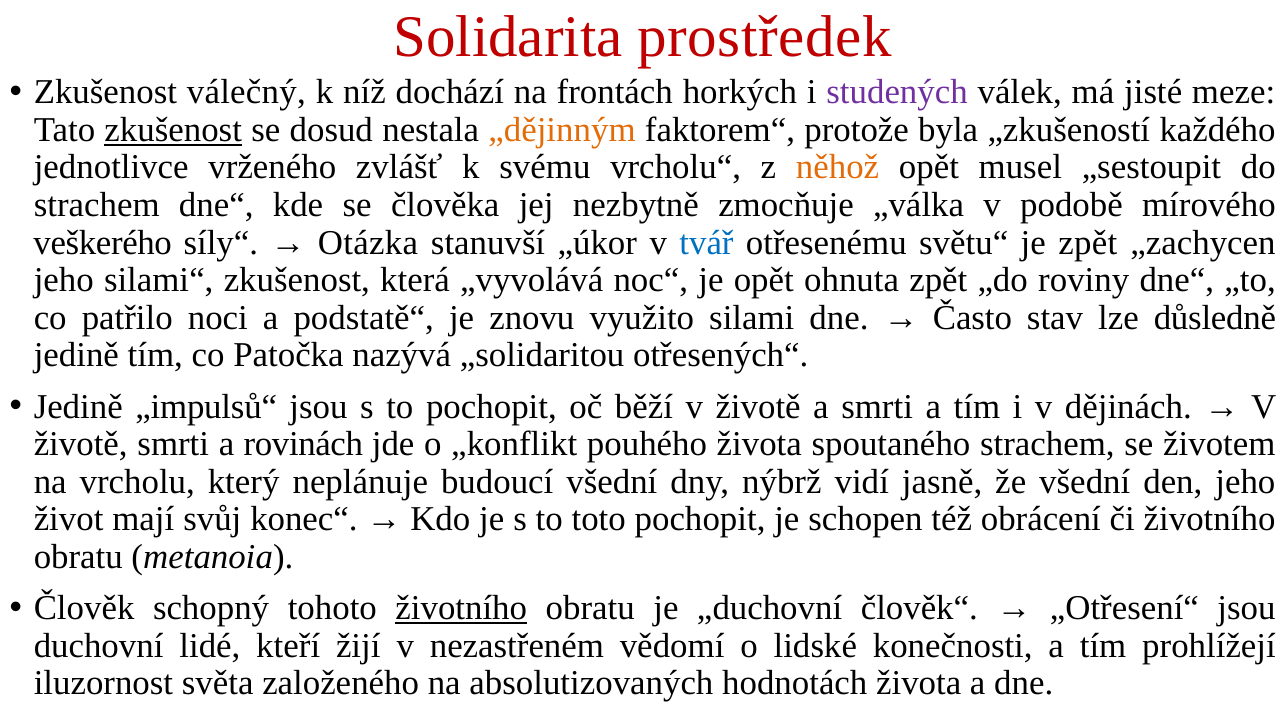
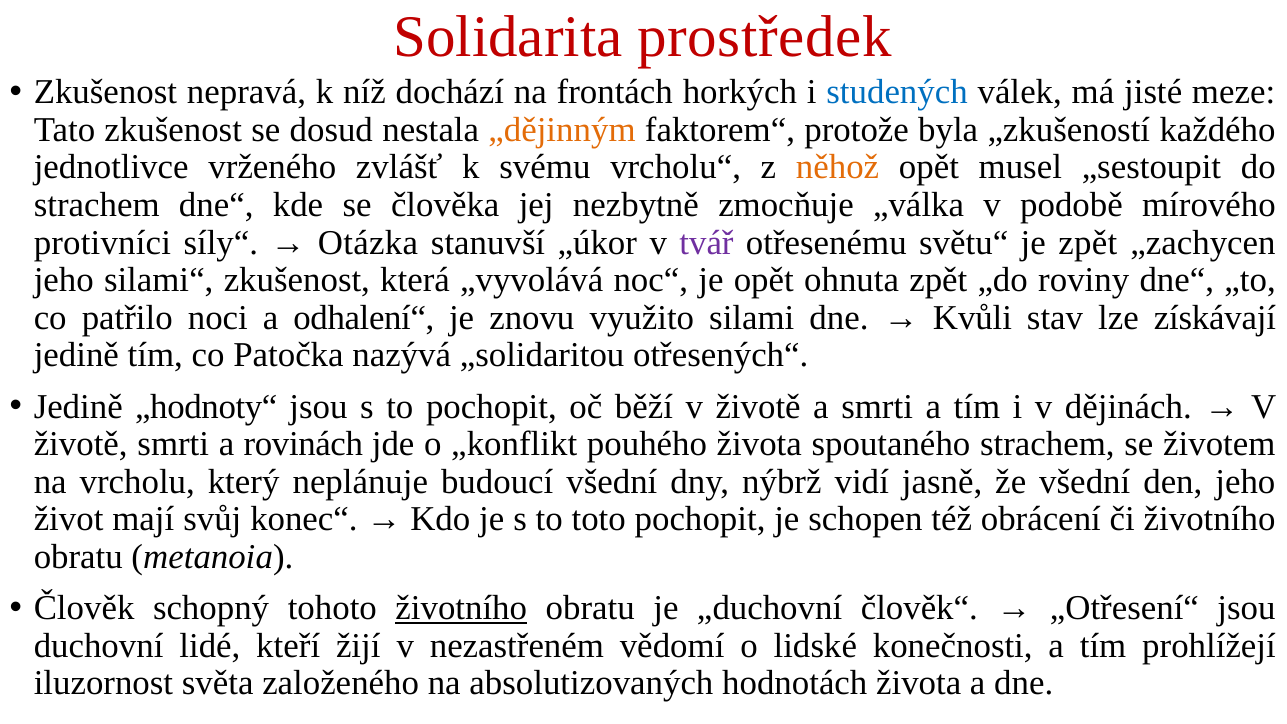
válečný: válečný -> nepravá
studených colour: purple -> blue
zkušenost at (173, 130) underline: present -> none
veškerého: veškerého -> protivníci
tvář colour: blue -> purple
podstatě“: podstatě“ -> odhalení“
Často: Často -> Kvůli
důsledně: důsledně -> získávají
„impulsů“: „impulsů“ -> „hodnoty“
